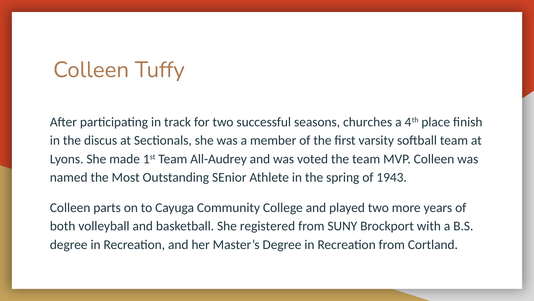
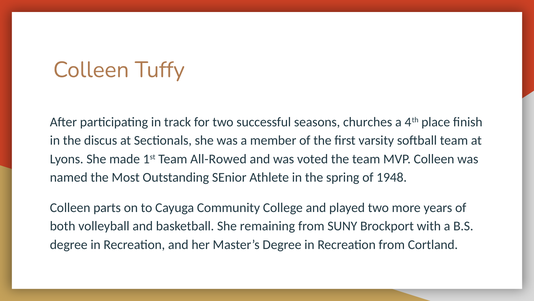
All-Audrey: All-Audrey -> All-Rowed
1943: 1943 -> 1948
registered: registered -> remaining
